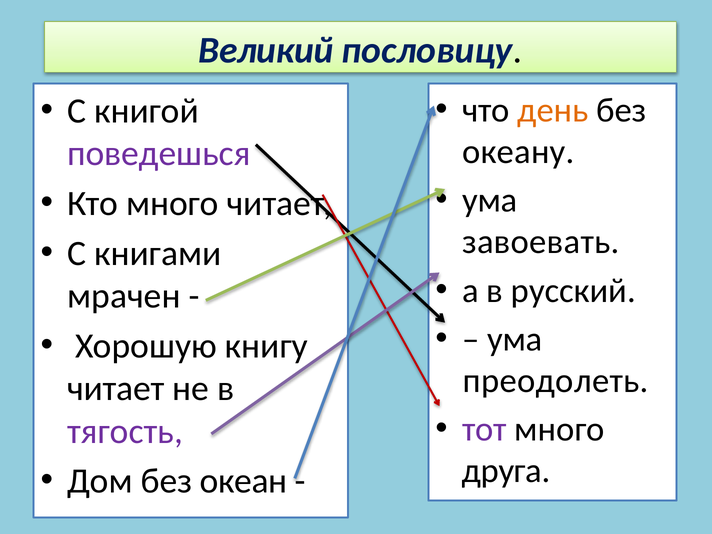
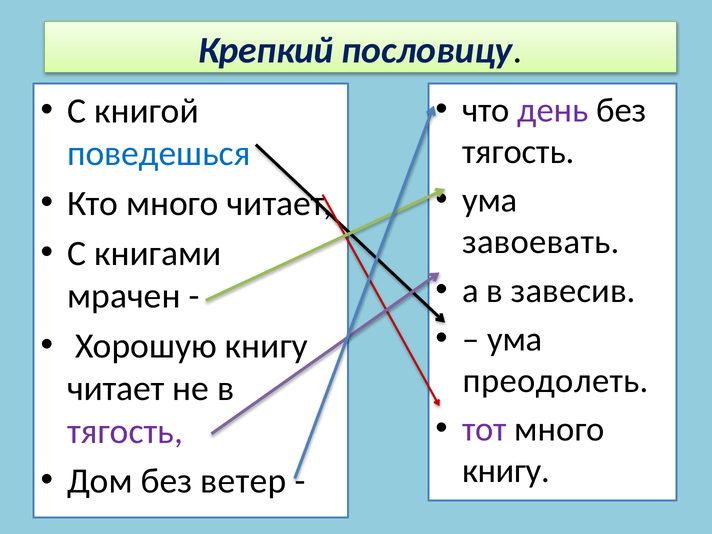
Великий: Великий -> Крепкий
день colour: orange -> purple
океану at (518, 152): океану -> тягость
поведешься colour: purple -> blue
русский: русский -> завесив
друга at (506, 471): друга -> книгу
океан: океан -> ветер
